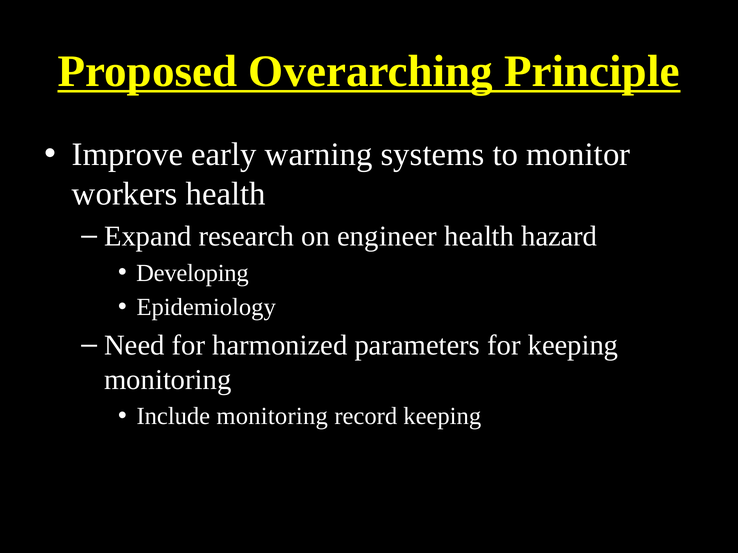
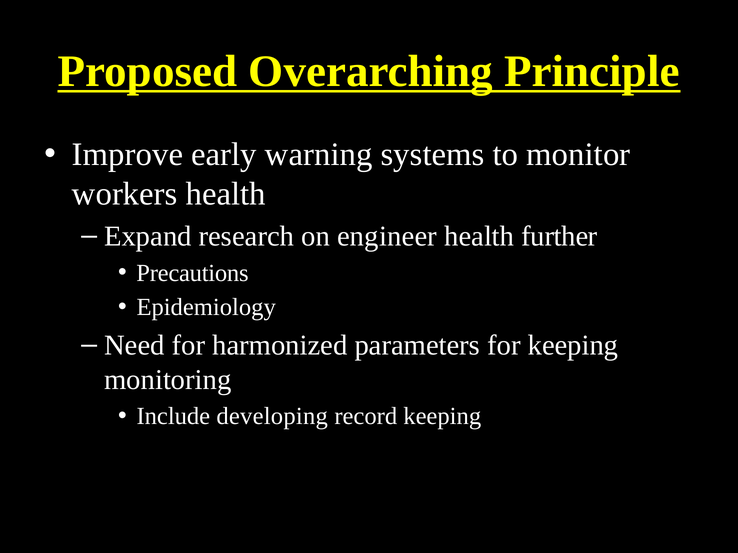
hazard: hazard -> further
Developing: Developing -> Precautions
Include monitoring: monitoring -> developing
